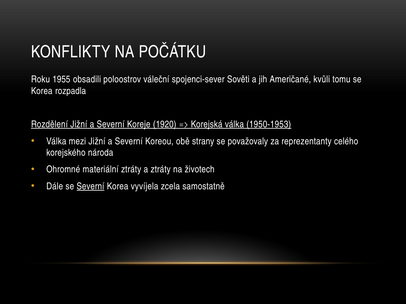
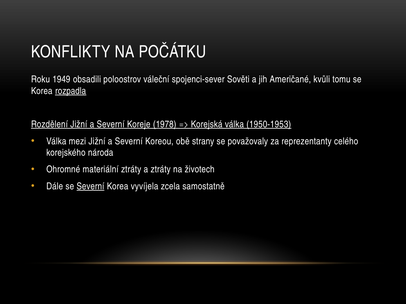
1955: 1955 -> 1949
rozpadla underline: none -> present
1920: 1920 -> 1978
